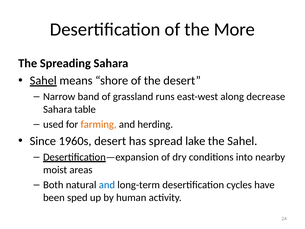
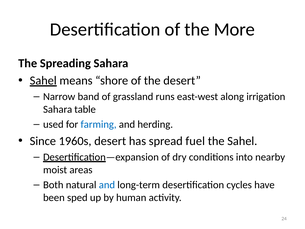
decrease: decrease -> irrigation
farming colour: orange -> blue
lake: lake -> fuel
